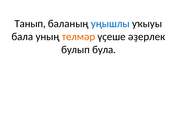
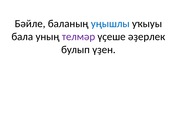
Танып: Танып -> Бәйле
телмәр colour: orange -> purple
була: була -> үҙен
